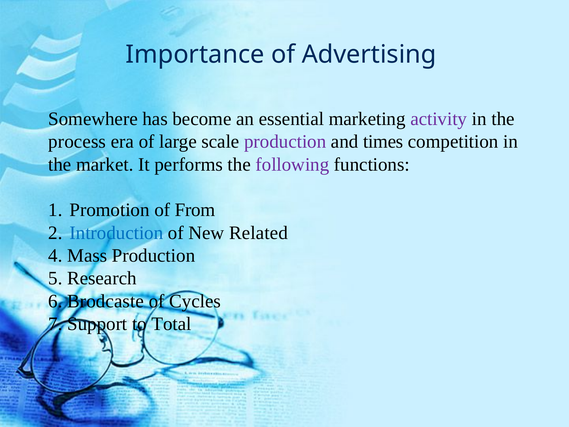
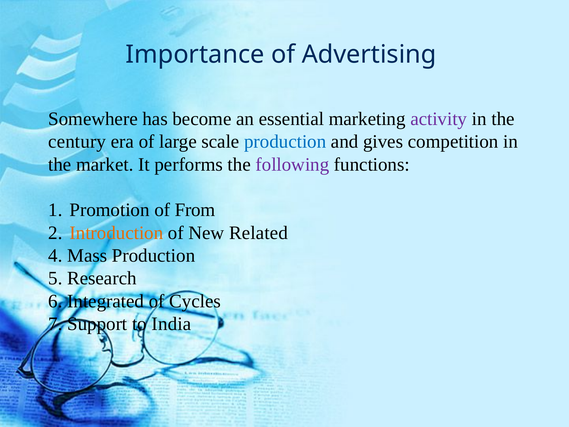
process: process -> century
production at (285, 142) colour: purple -> blue
times: times -> gives
Introduction colour: blue -> orange
Brodcaste: Brodcaste -> Integrated
Total: Total -> India
